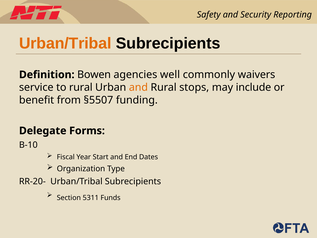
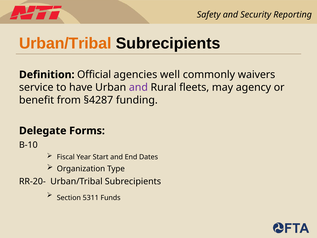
Bowen: Bowen -> Official
to rural: rural -> have
and at (138, 87) colour: orange -> purple
stops: stops -> fleets
include: include -> agency
§5507: §5507 -> §4287
